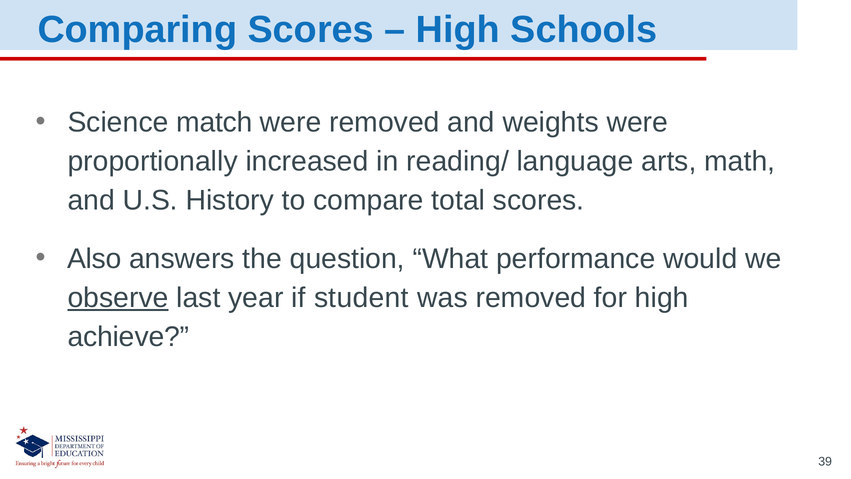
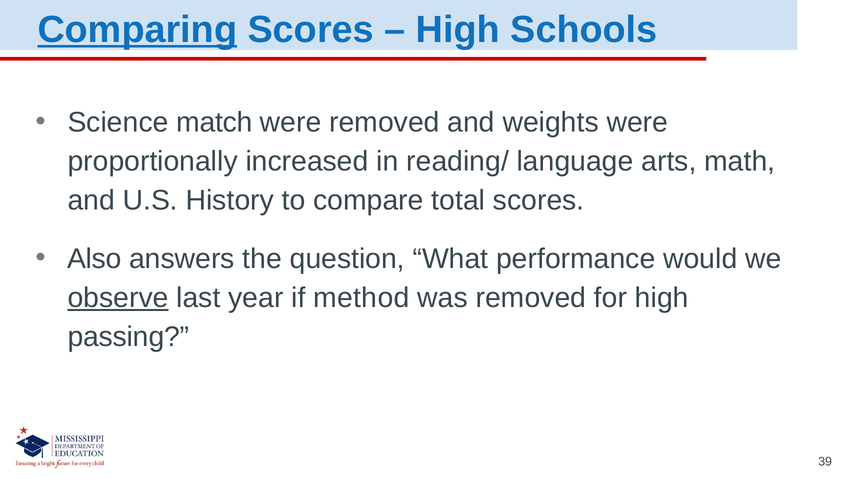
Comparing underline: none -> present
student: student -> method
achieve: achieve -> passing
